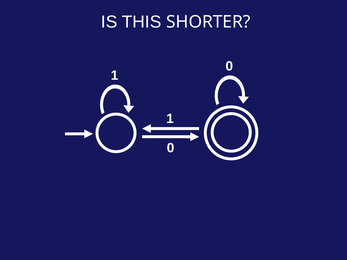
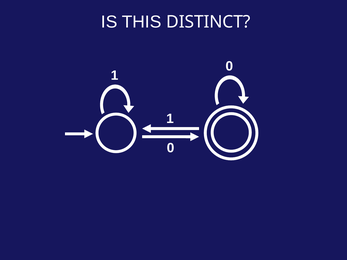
SHORTER: SHORTER -> DISTINCT
